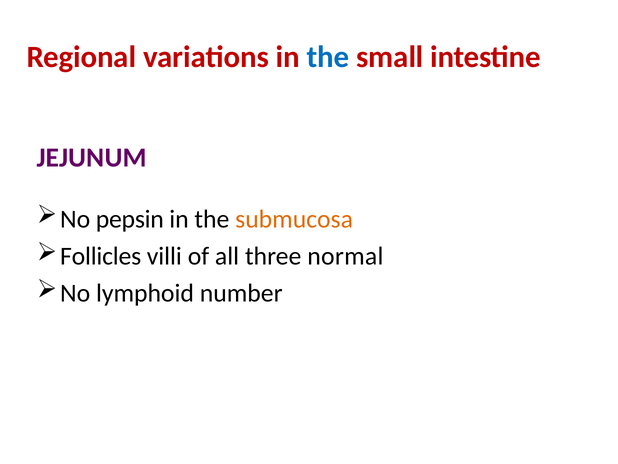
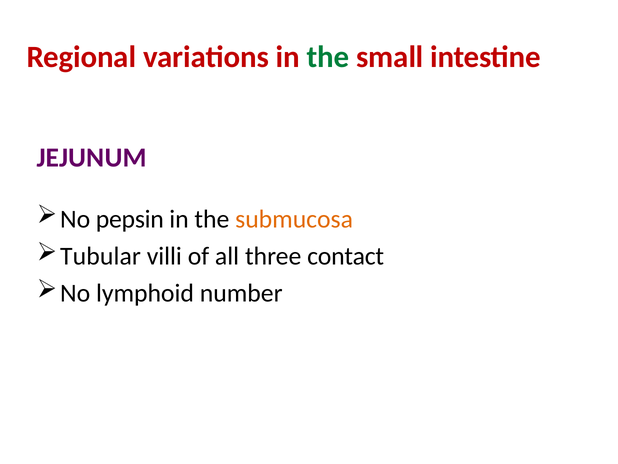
the at (328, 57) colour: blue -> green
Follicles: Follicles -> Tubular
normal: normal -> contact
